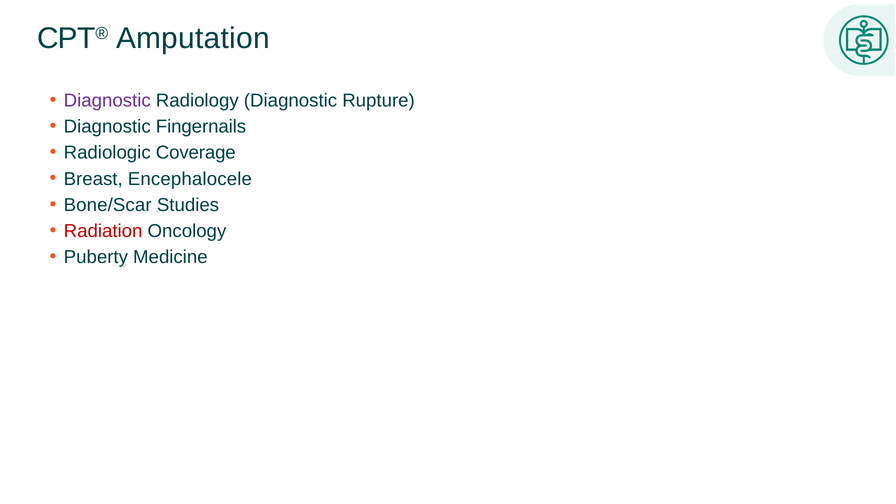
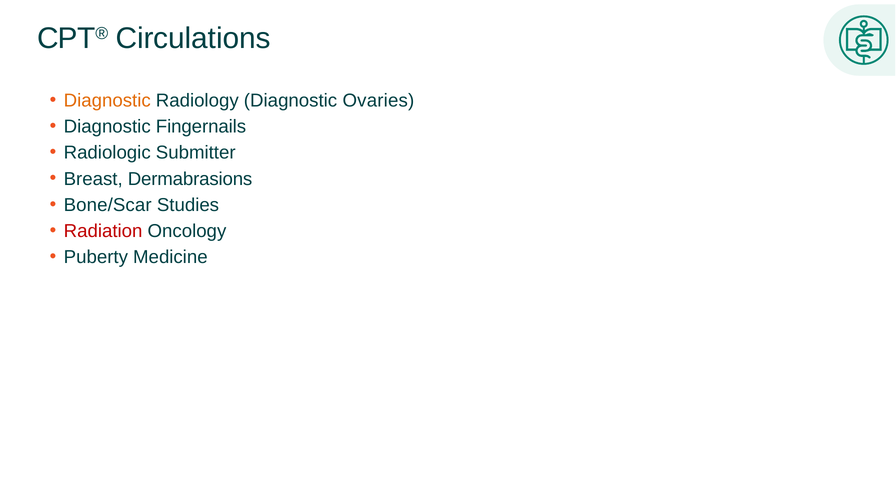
Amputation: Amputation -> Circulations
Diagnostic at (107, 100) colour: purple -> orange
Rupture: Rupture -> Ovaries
Coverage: Coverage -> Submitter
Encephalocele: Encephalocele -> Dermabrasions
